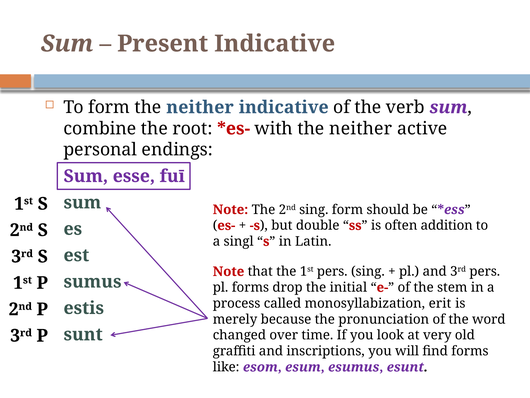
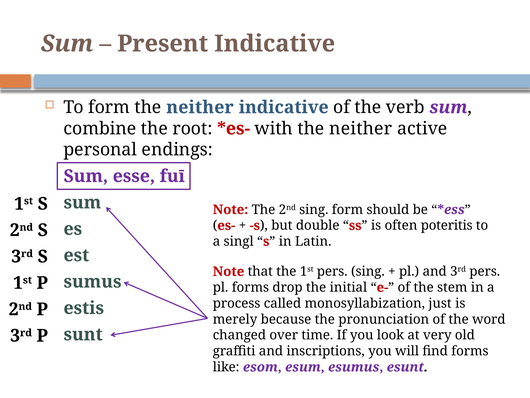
addition: addition -> poteritis
erit: erit -> just
